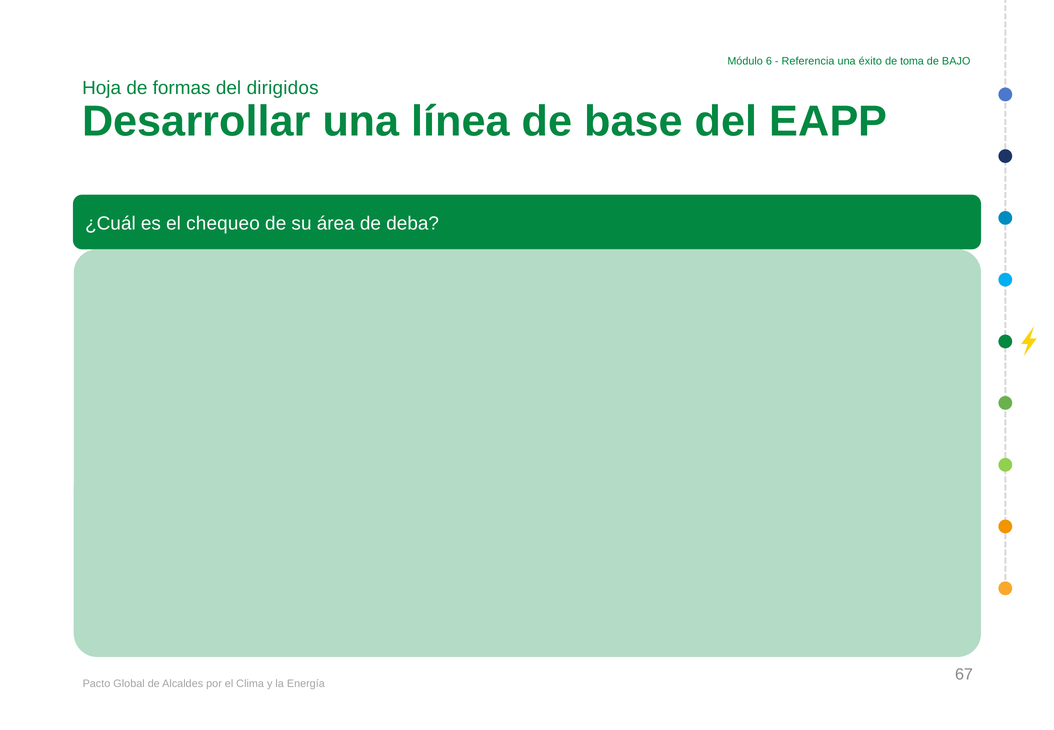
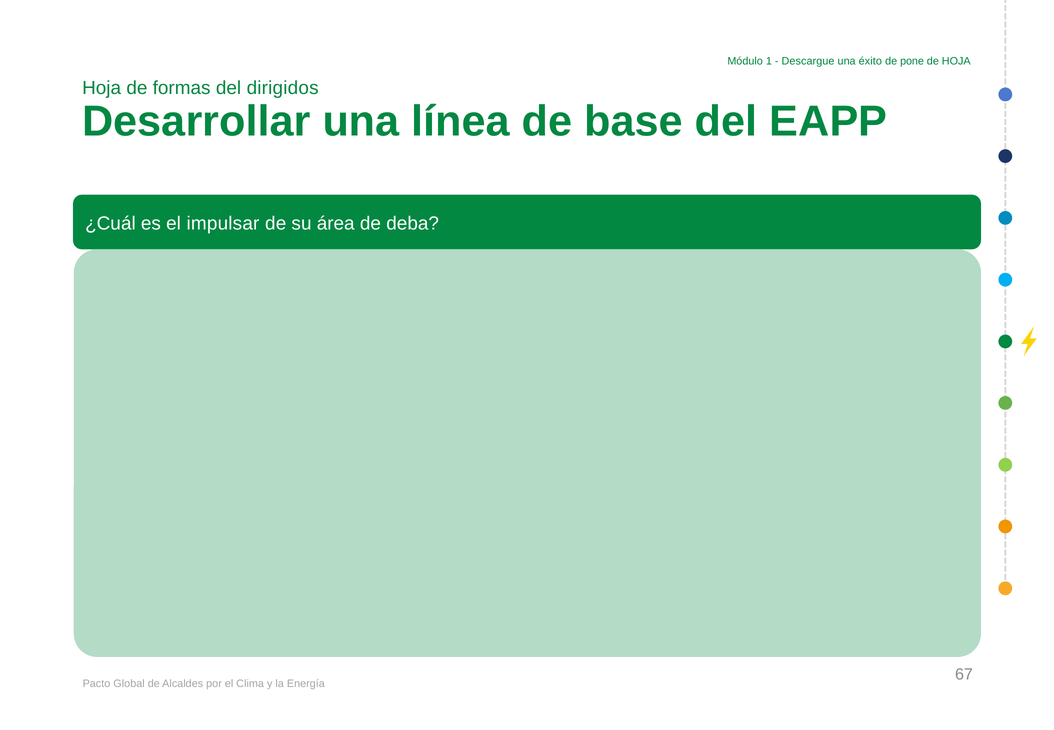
6: 6 -> 1
Referencia: Referencia -> Descargue
toma: toma -> pone
de BAJO: BAJO -> HOJA
chequeo: chequeo -> impulsar
